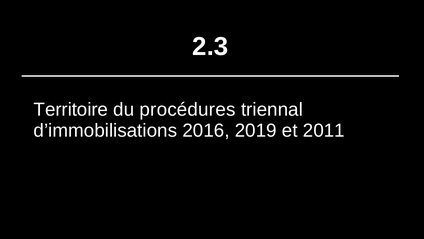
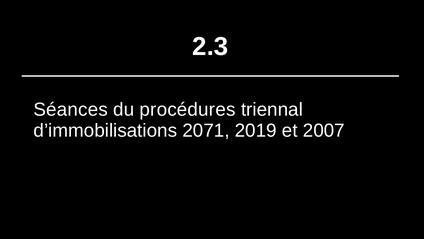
Territoire: Territoire -> Séances
2016: 2016 -> 2071
2011: 2011 -> 2007
